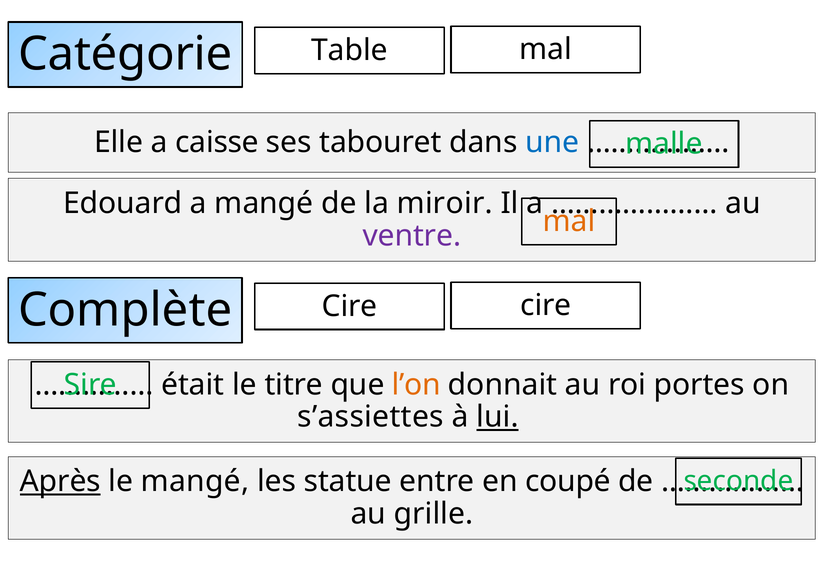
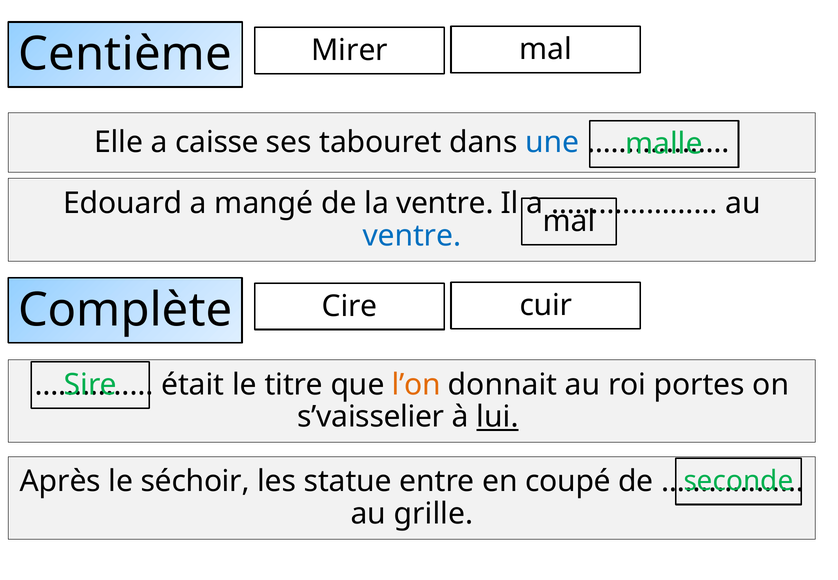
Catégorie: Catégorie -> Centième
Table: Table -> Mirer
la miroir: miroir -> ventre
mal at (569, 221) colour: orange -> black
ventre at (412, 236) colour: purple -> blue
Complète cire: cire -> cuir
s’assiettes: s’assiettes -> s’vaisselier
Après underline: present -> none
le mangé: mangé -> séchoir
